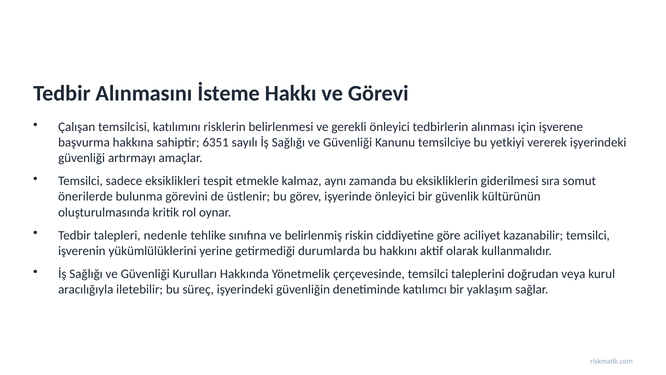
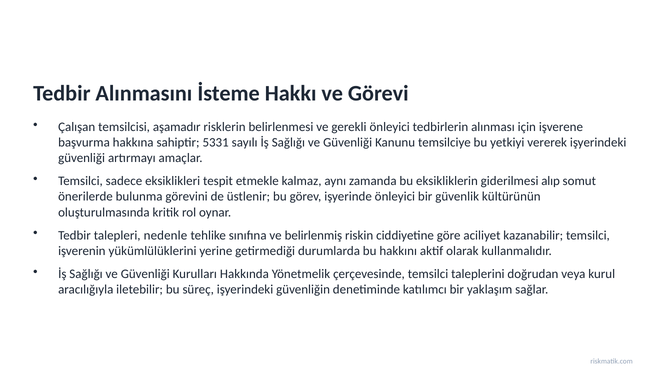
katılımını: katılımını -> aşamadır
6351: 6351 -> 5331
sıra: sıra -> alıp
